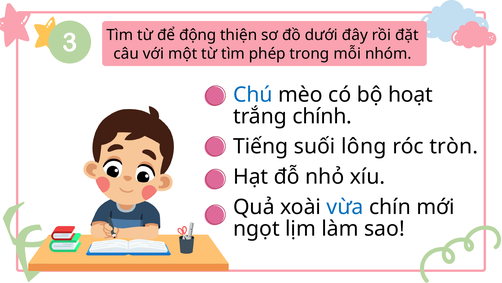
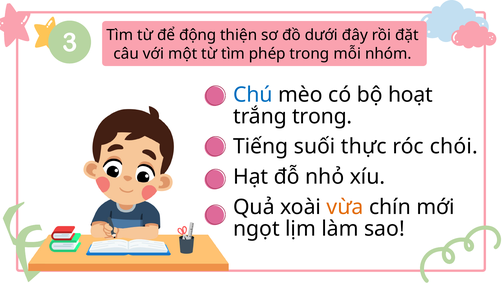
trắng chính: chính -> trong
lông: lông -> thực
tròn: tròn -> chói
vừa colour: blue -> orange
